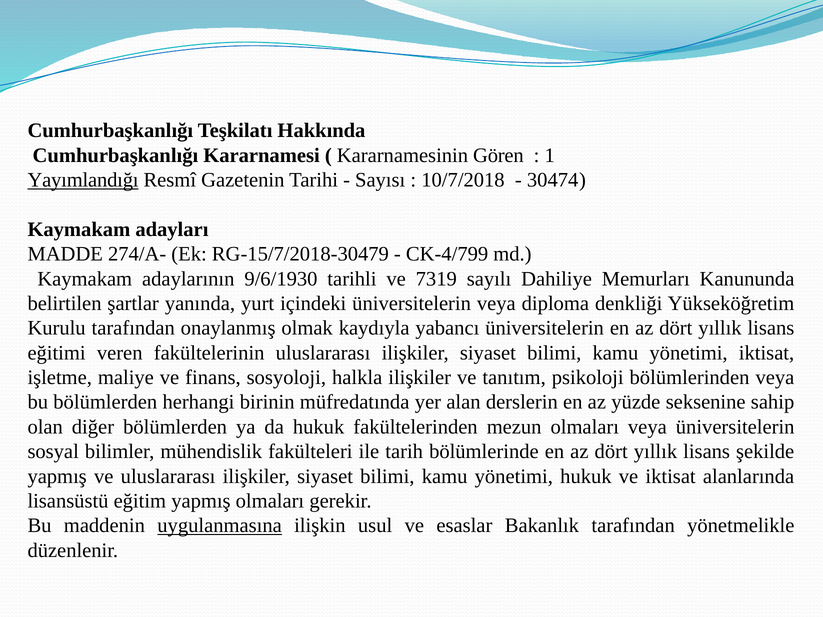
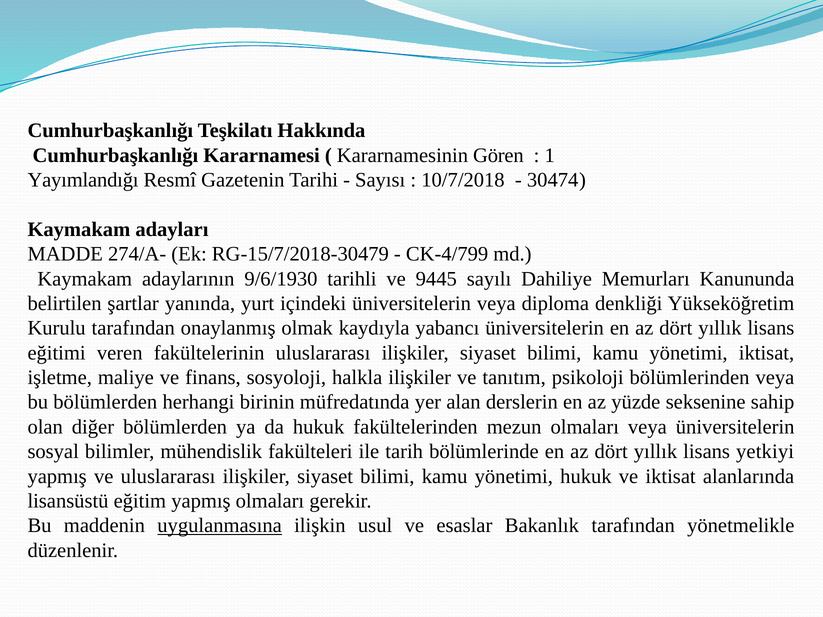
Yayımlandığı underline: present -> none
7319: 7319 -> 9445
şekilde: şekilde -> yetkiyi
